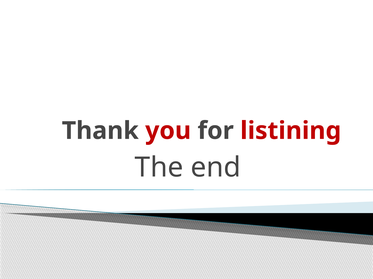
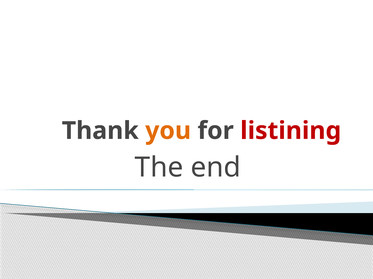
you colour: red -> orange
